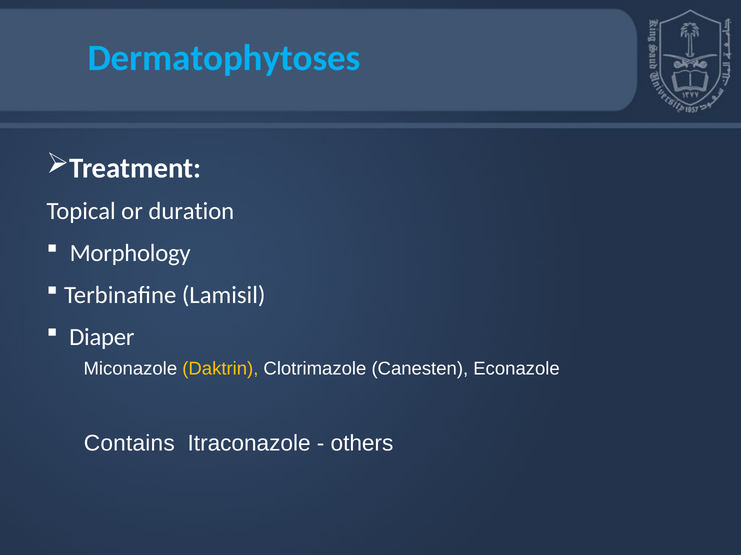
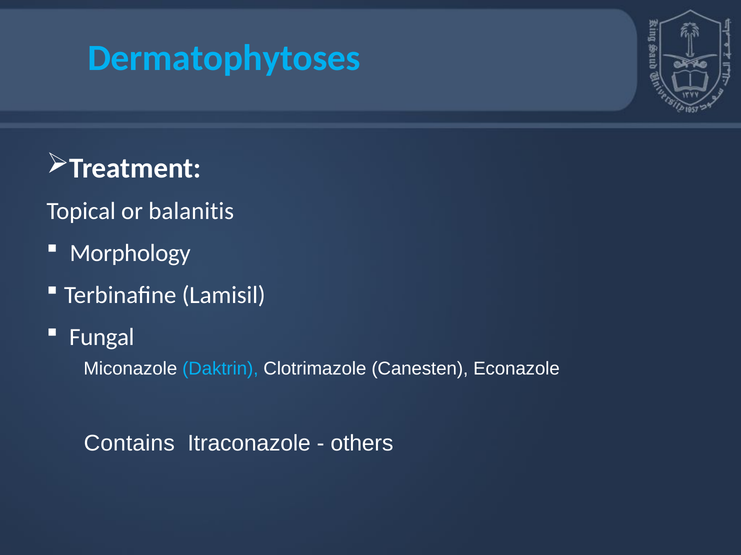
duration: duration -> balanitis
Diaper: Diaper -> Fungal
Daktrin colour: yellow -> light blue
